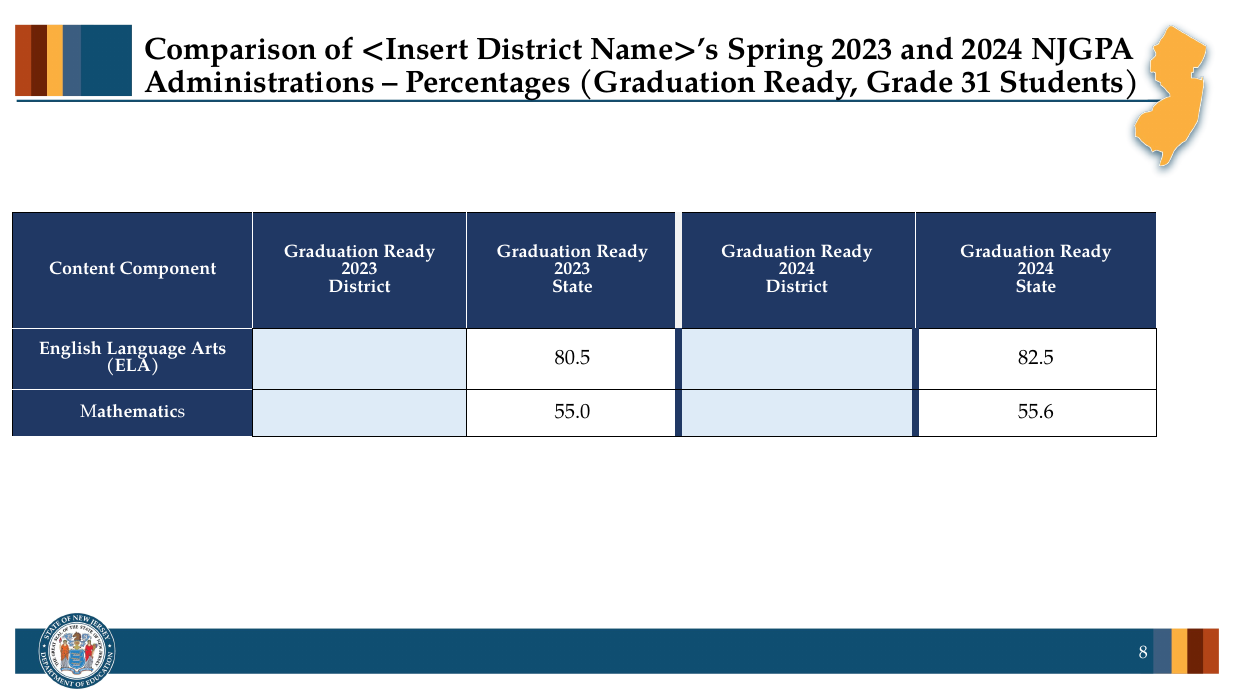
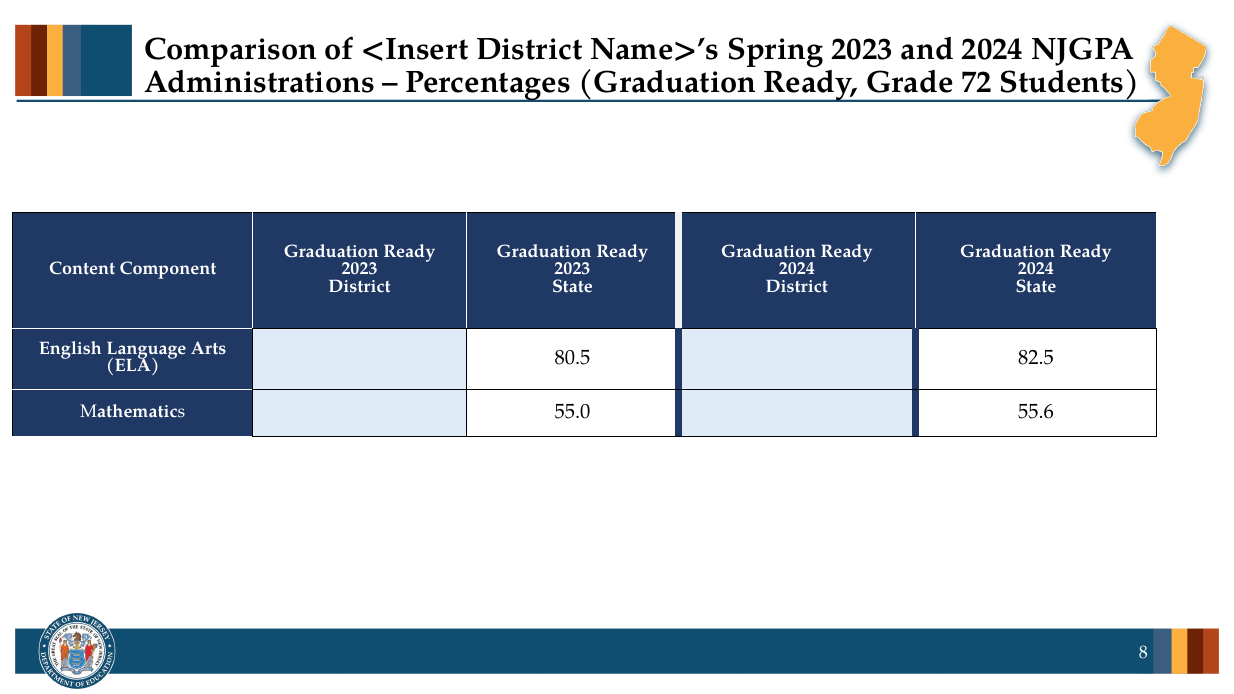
31: 31 -> 72
